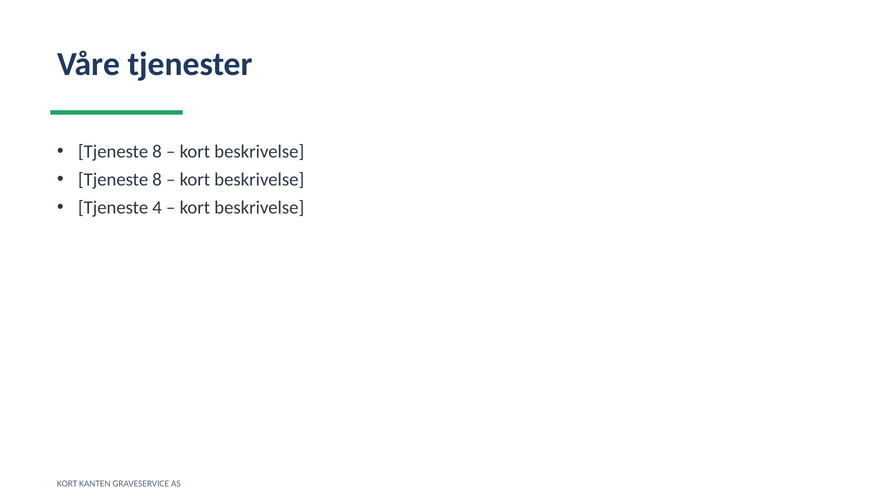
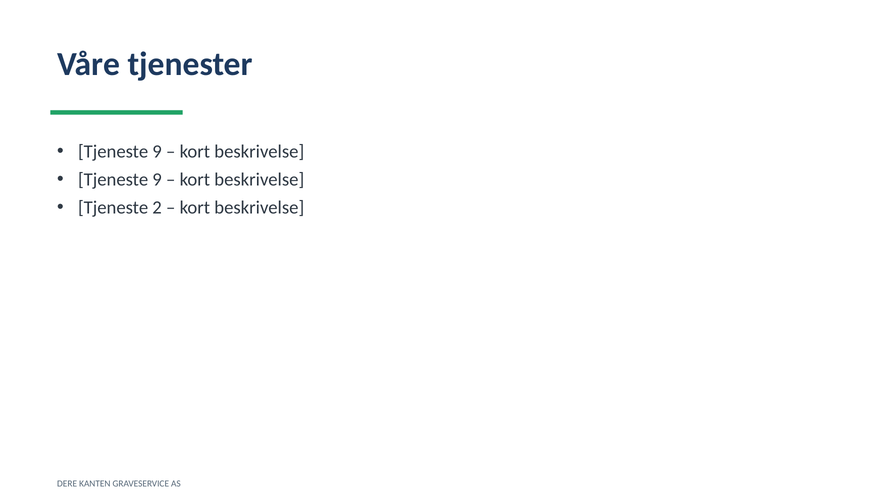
8 at (157, 152): 8 -> 9
8 at (157, 180): 8 -> 9
4: 4 -> 2
KORT at (67, 484): KORT -> DERE
